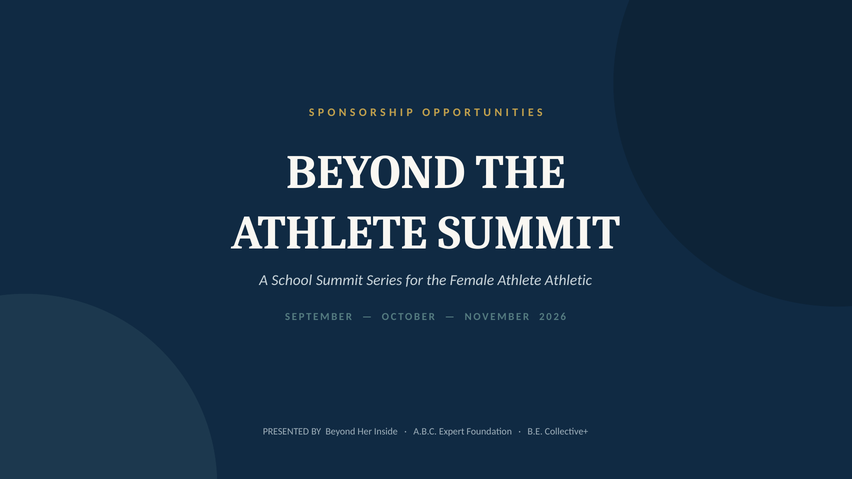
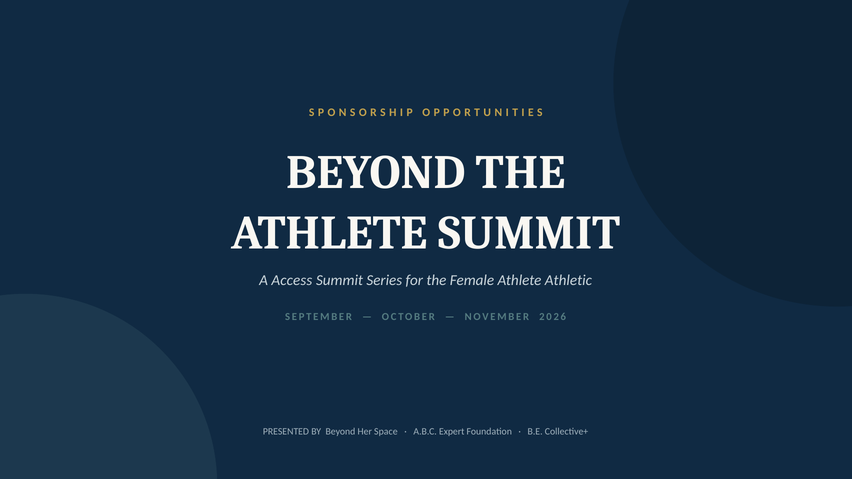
School: School -> Access
Inside: Inside -> Space
